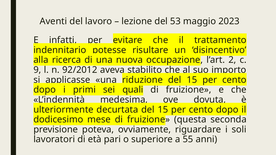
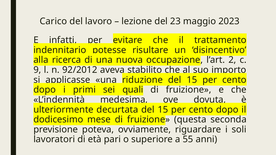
Aventi: Aventi -> Carico
53: 53 -> 23
